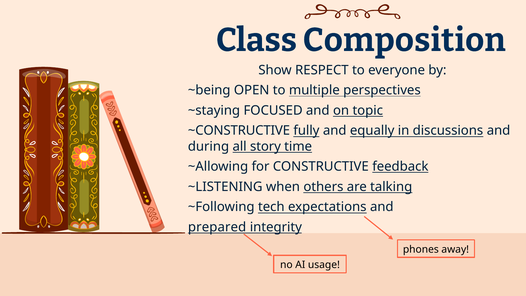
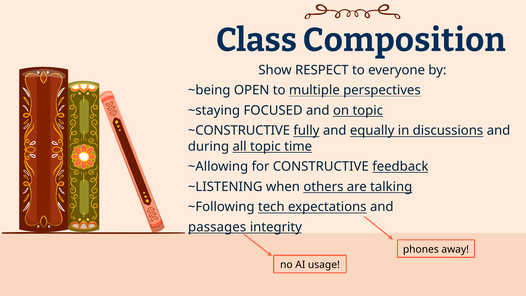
all story: story -> topic
prepared: prepared -> passages
